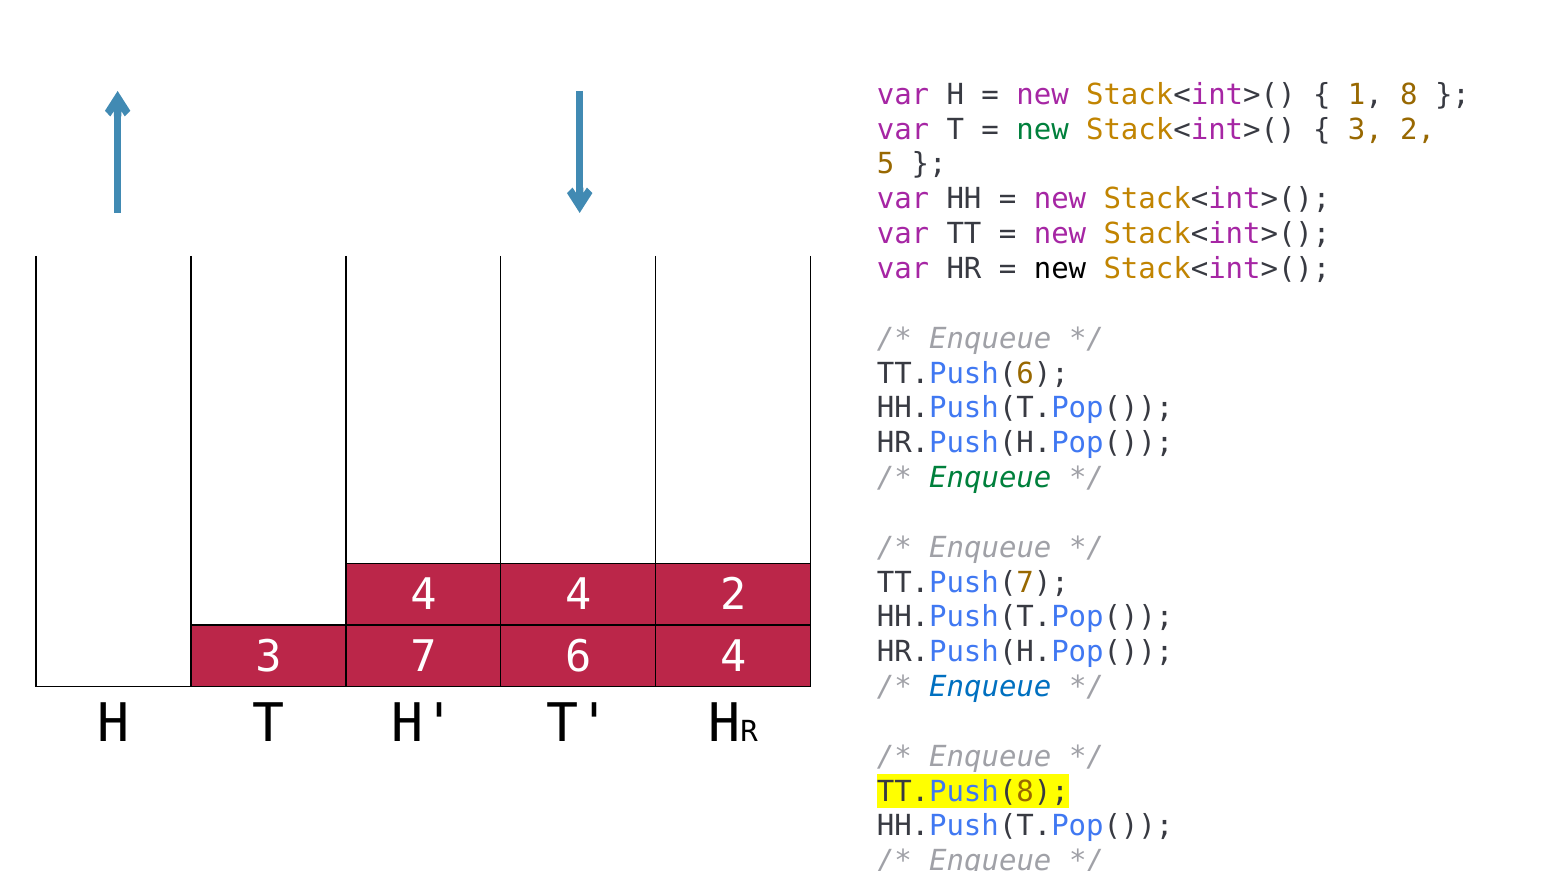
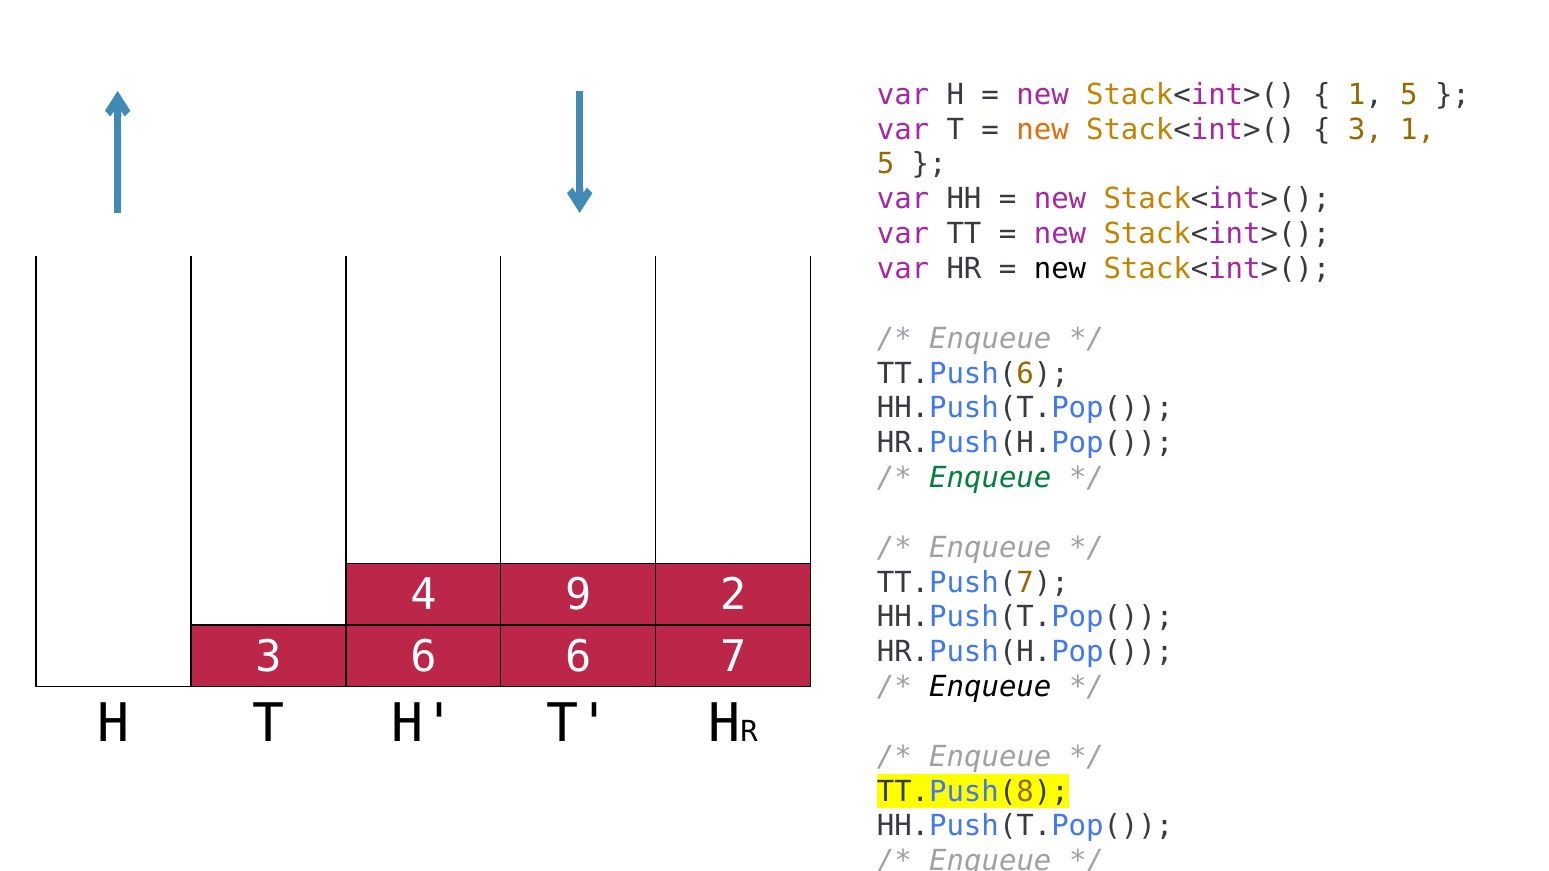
8 at (1409, 95): 8 -> 5
new at (1043, 130) colour: green -> orange
3 2: 2 -> 1
4 4: 4 -> 9
3 7: 7 -> 6
6 4: 4 -> 7
Enqueue at (990, 687) colour: blue -> black
